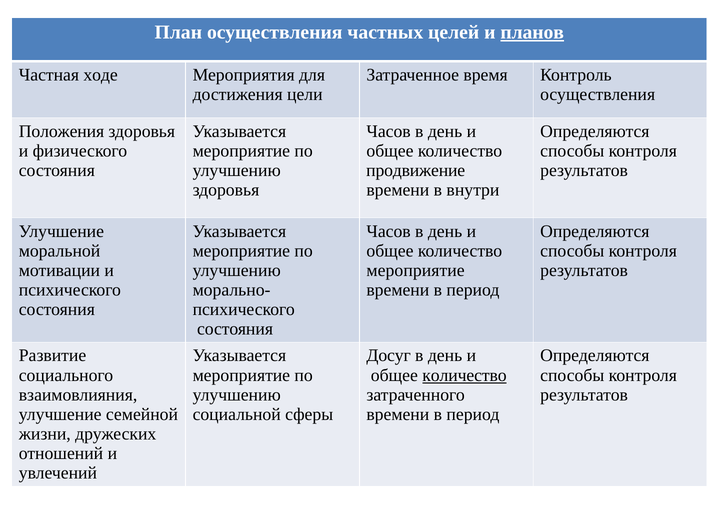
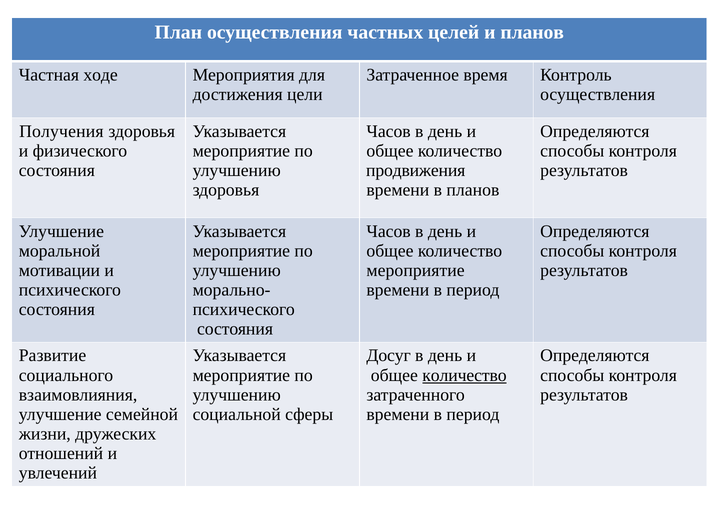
планов at (532, 32) underline: present -> none
Положения: Положения -> Получения
продвижение: продвижение -> продвижения
в внутри: внутри -> планов
